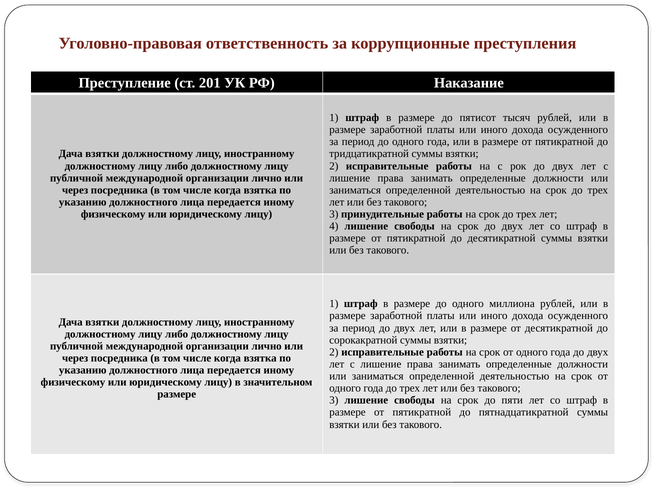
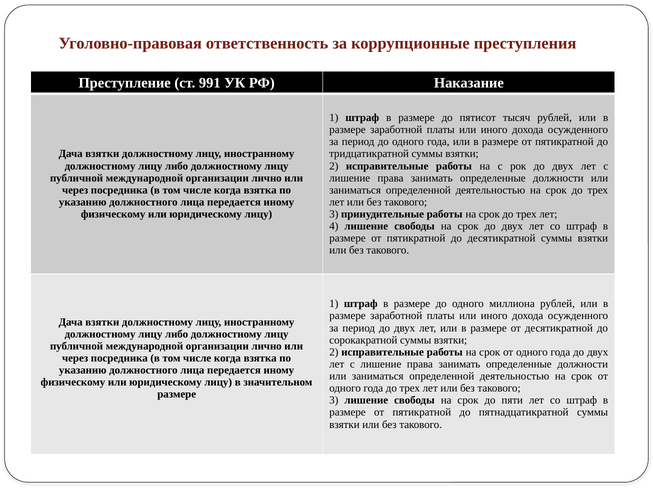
201: 201 -> 991
